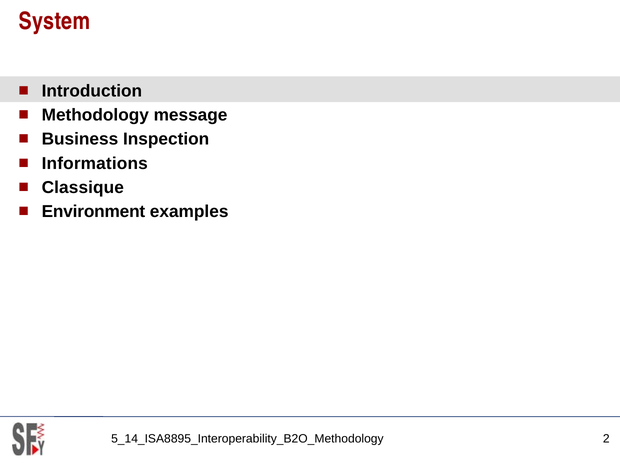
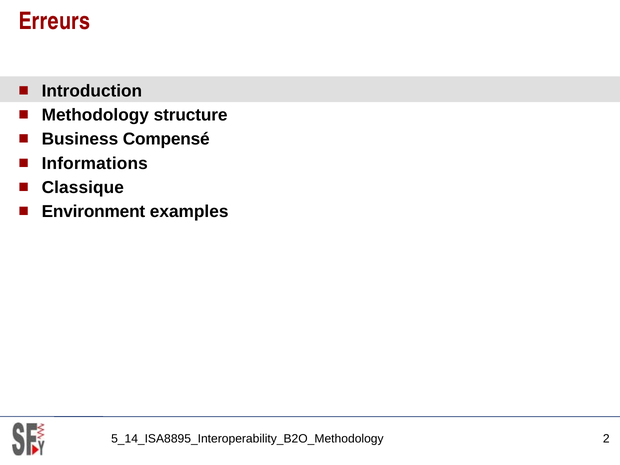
System: System -> Erreurs
message: message -> structure
Inspection: Inspection -> Compensé
